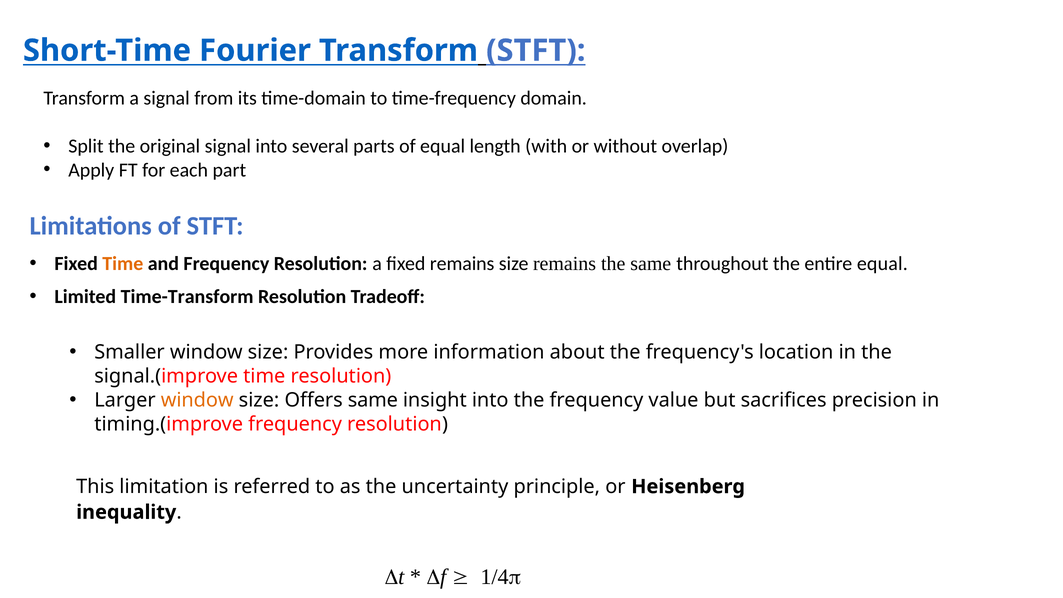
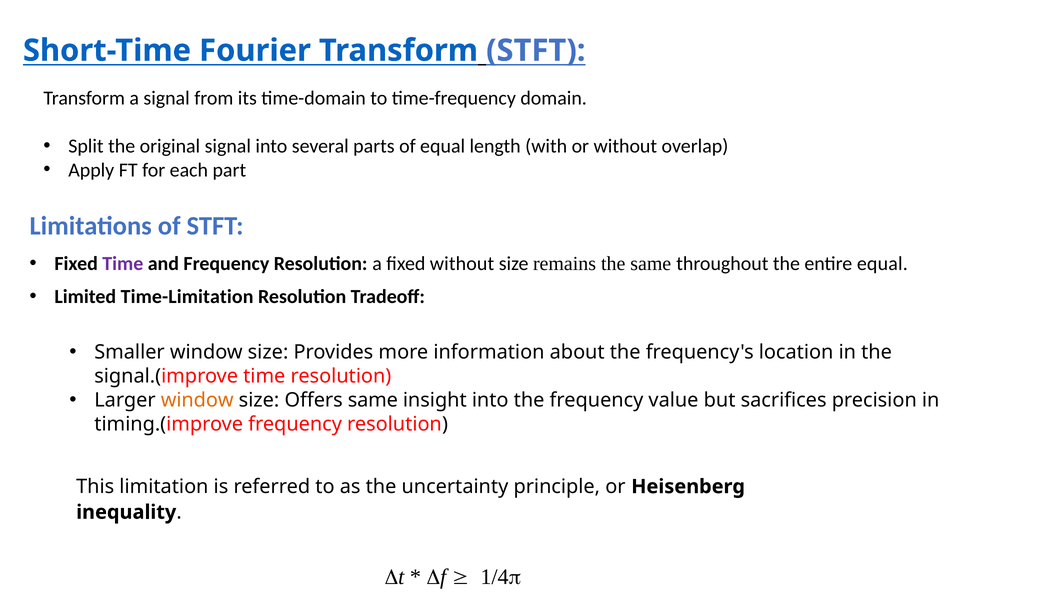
Time at (123, 264) colour: orange -> purple
fixed remains: remains -> without
Time-Transform: Time-Transform -> Time-Limitation
